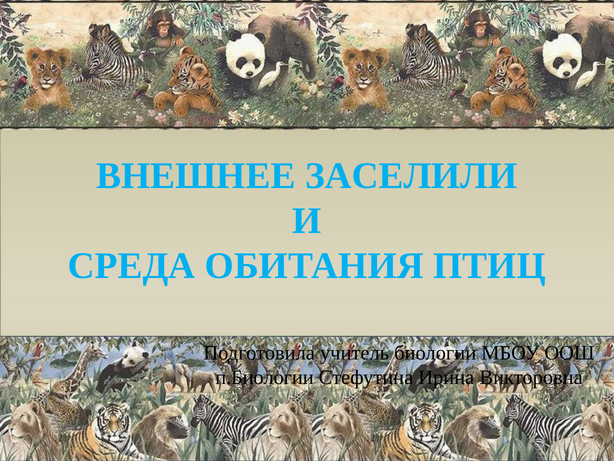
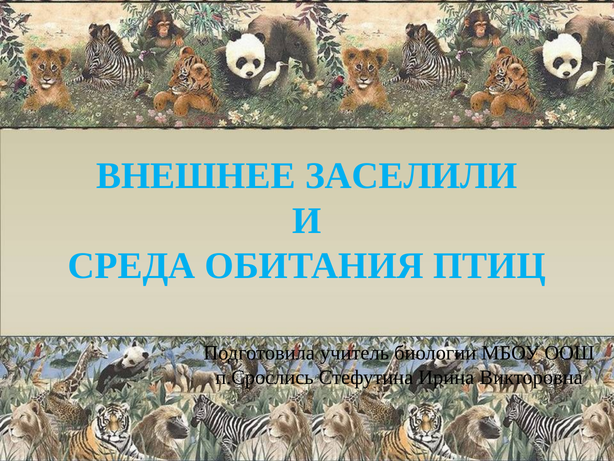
п.Биологии: п.Биологии -> п.Срослись
